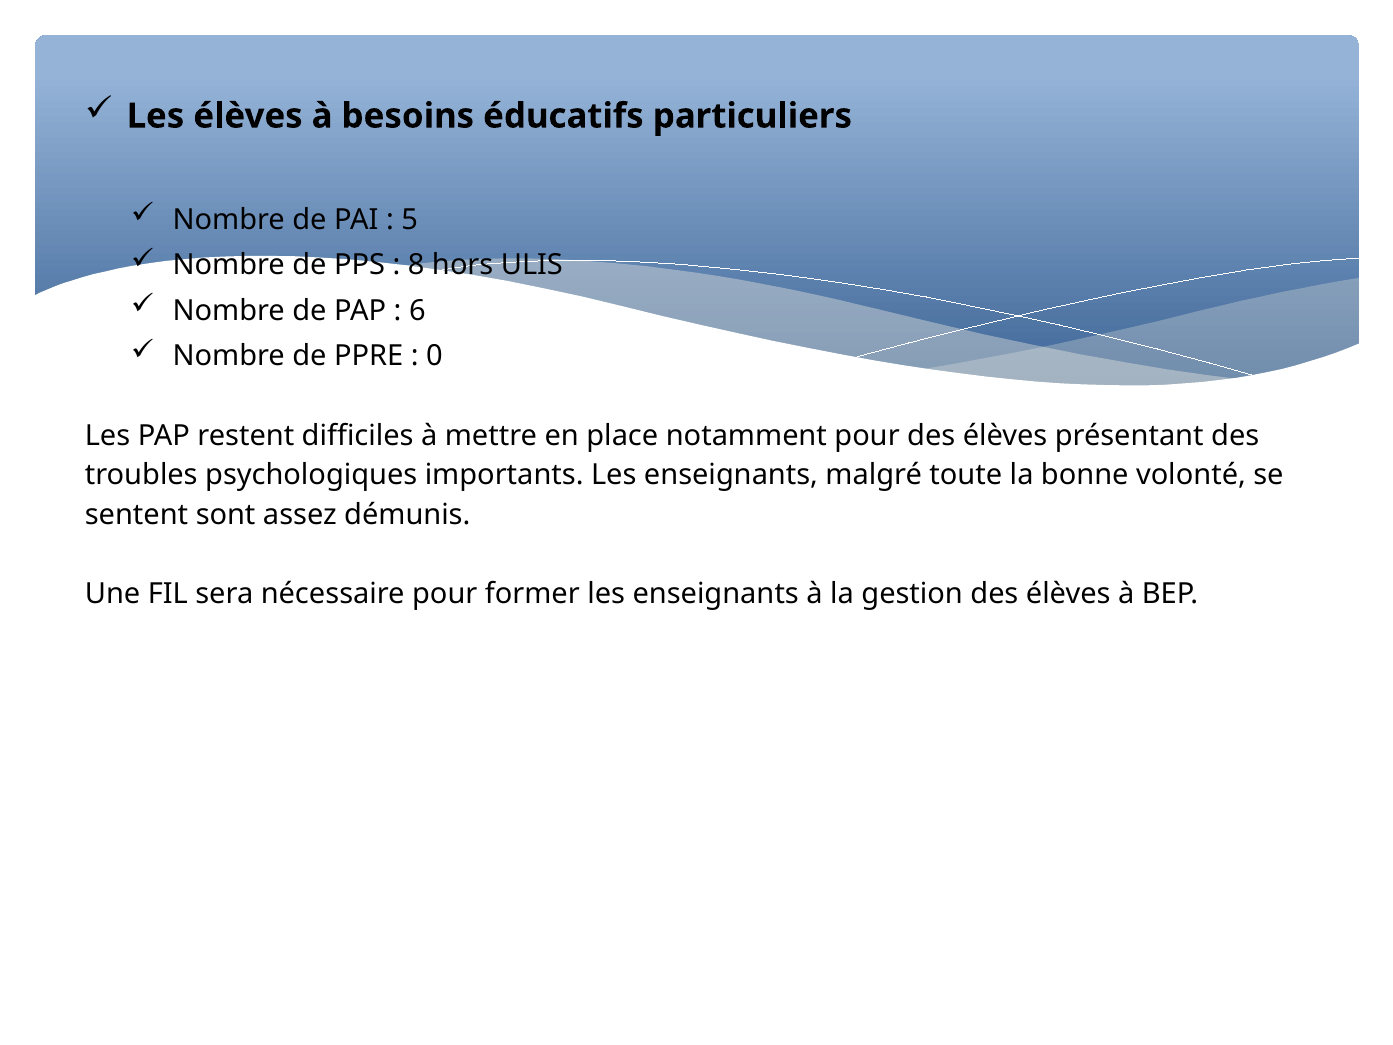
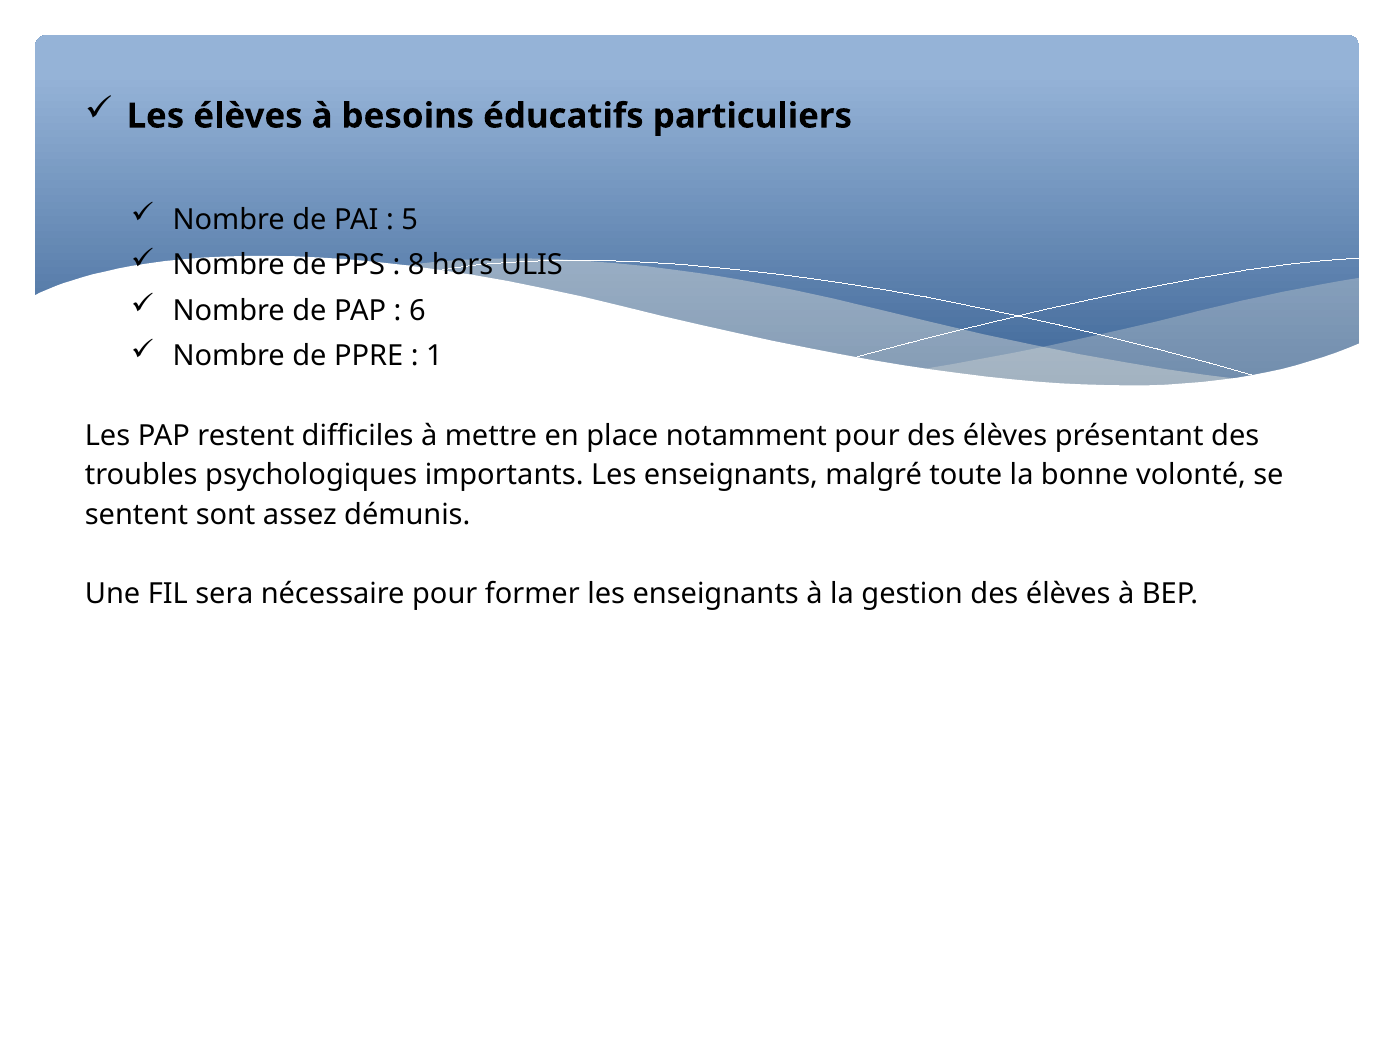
0: 0 -> 1
